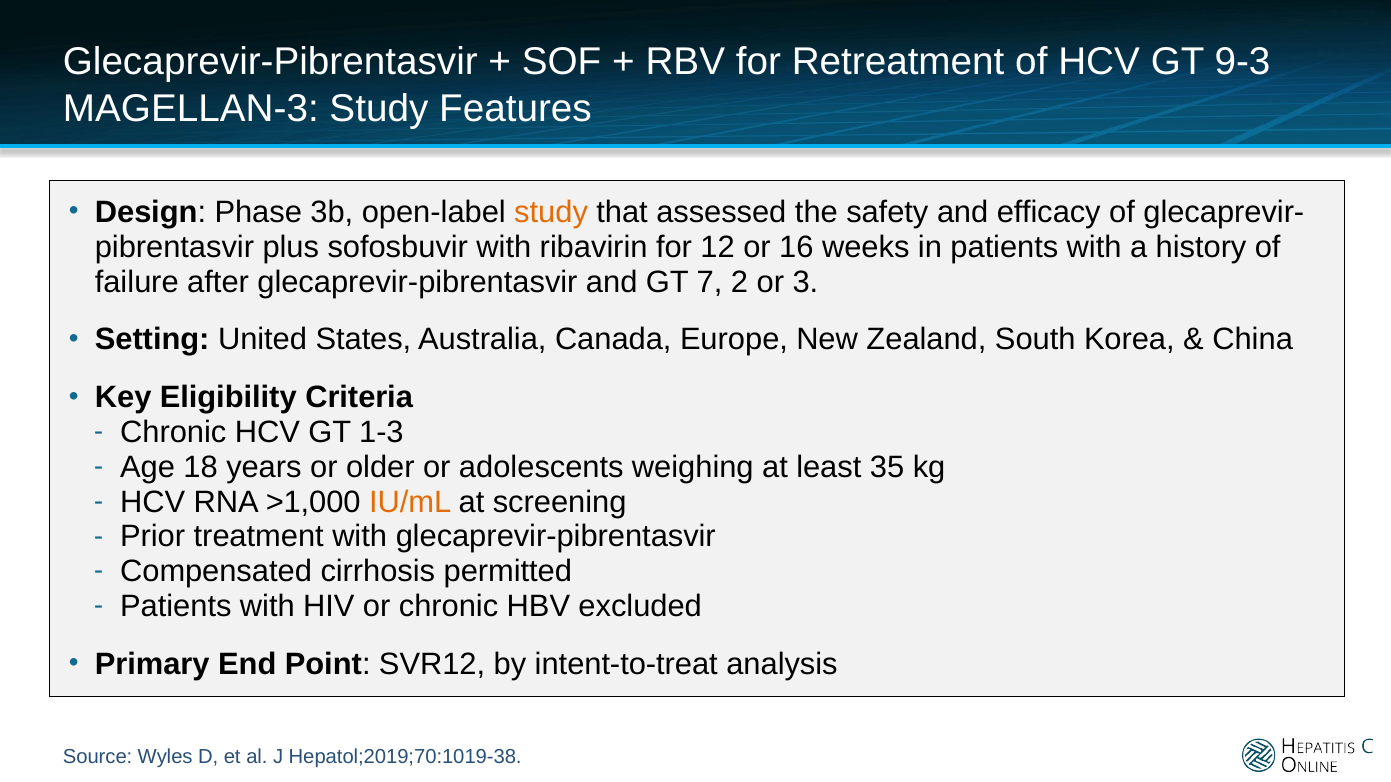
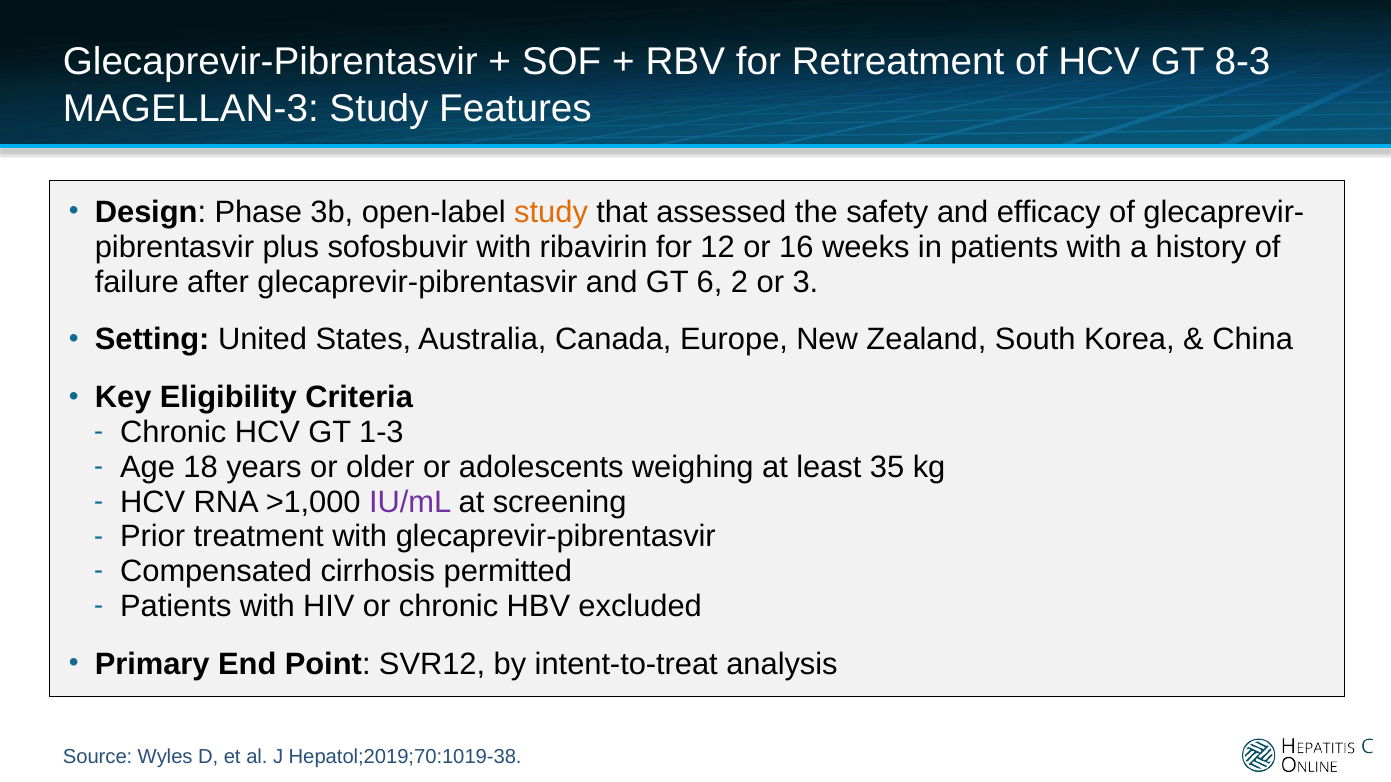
9-3: 9-3 -> 8-3
7: 7 -> 6
IU/mL colour: orange -> purple
